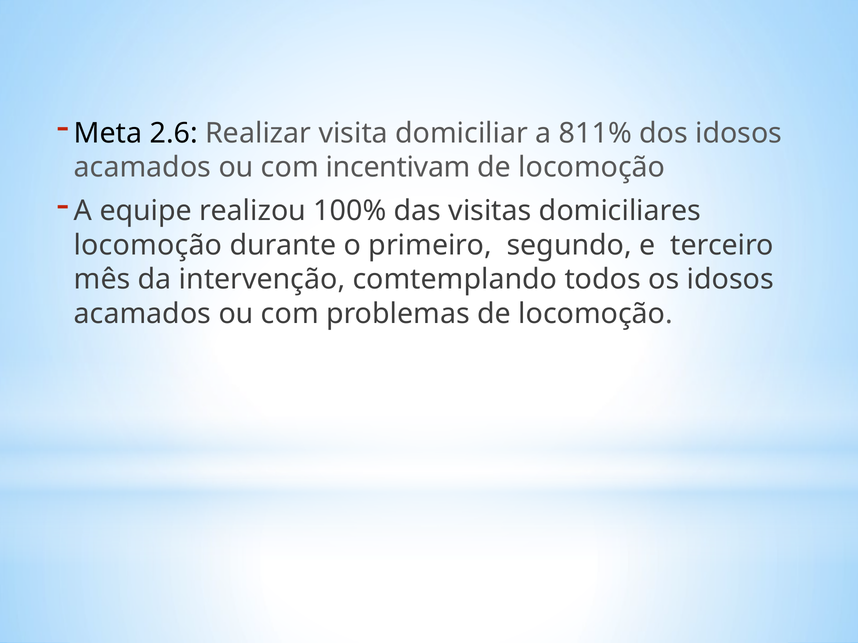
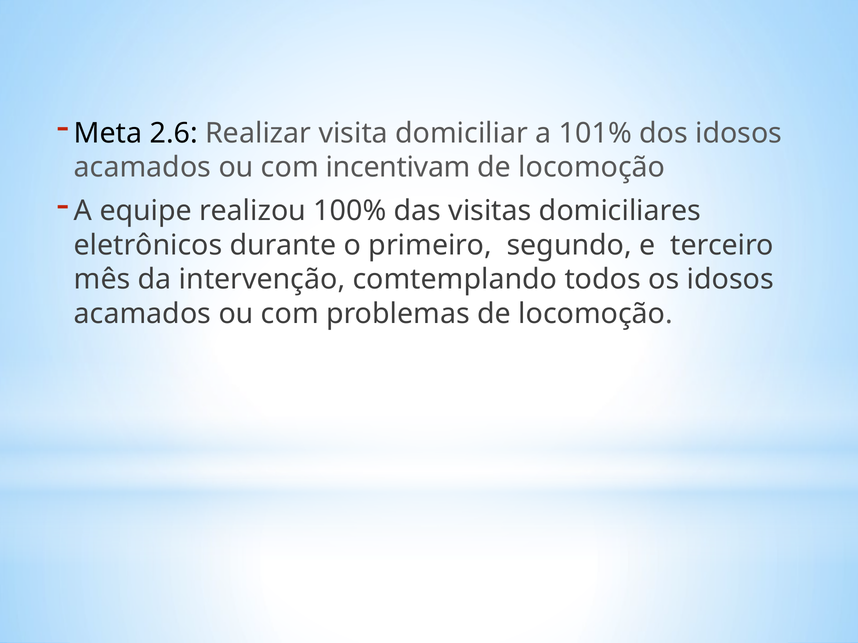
811%: 811% -> 101%
locomoção at (148, 245): locomoção -> eletrônicos
